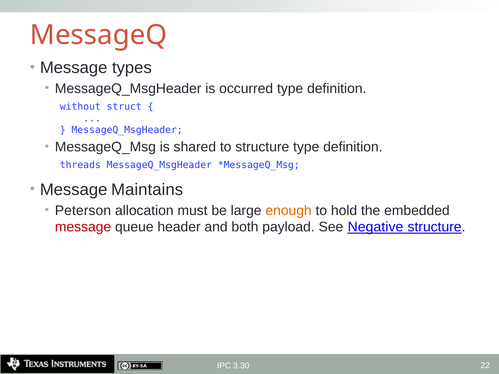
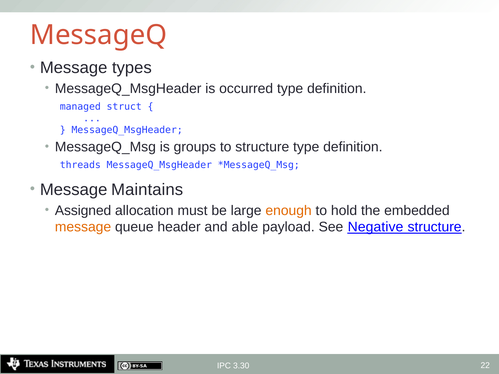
without: without -> managed
shared: shared -> groups
Peterson: Peterson -> Assigned
message at (83, 227) colour: red -> orange
both: both -> able
